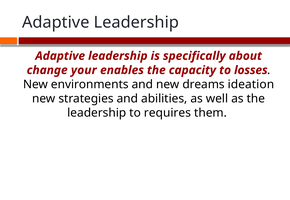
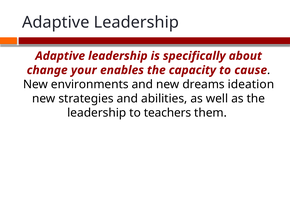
losses: losses -> cause
requires: requires -> teachers
